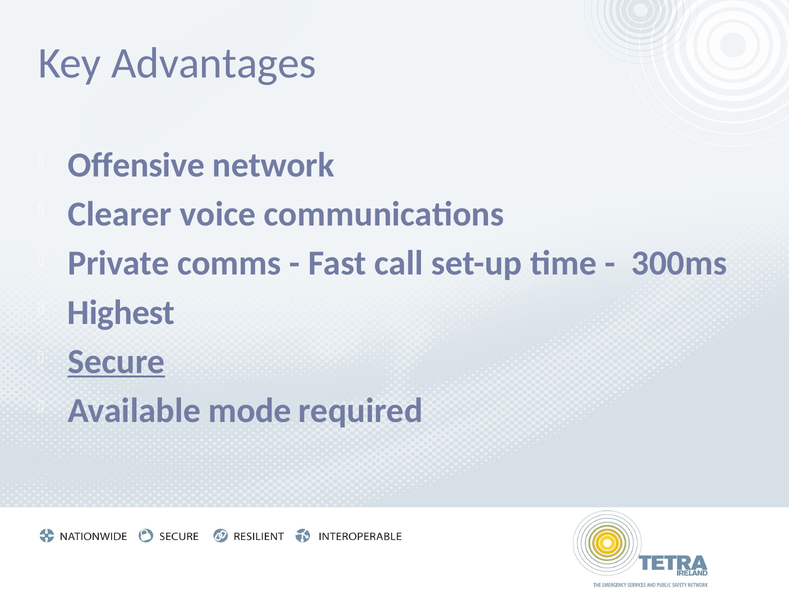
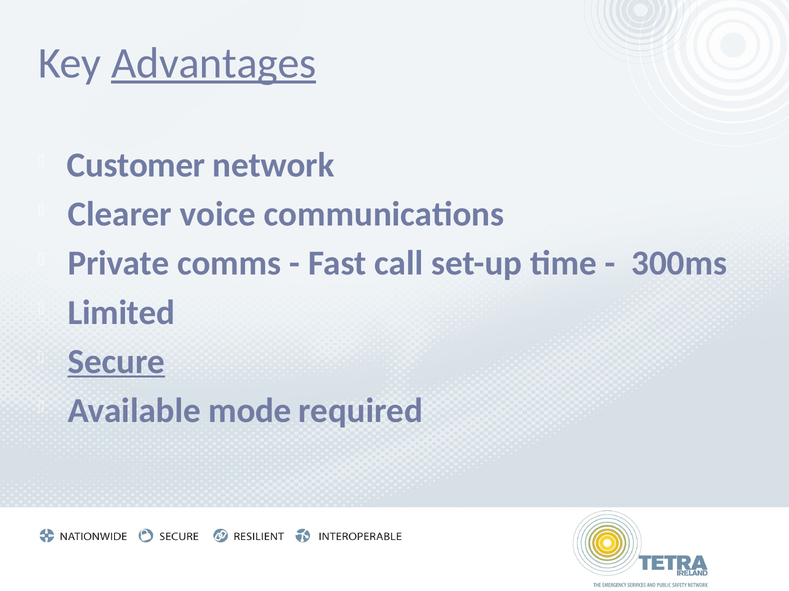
Advantages underline: none -> present
Offensive: Offensive -> Customer
Highest: Highest -> Limited
